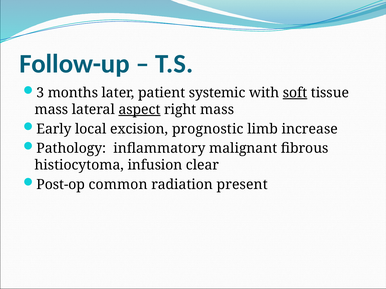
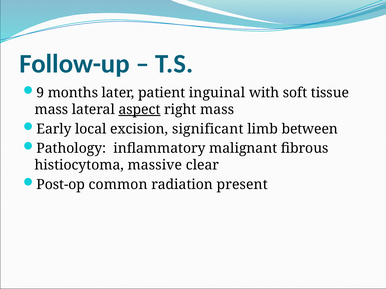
3: 3 -> 9
systemic: systemic -> inguinal
soft underline: present -> none
prognostic: prognostic -> significant
increase: increase -> between
infusion: infusion -> massive
